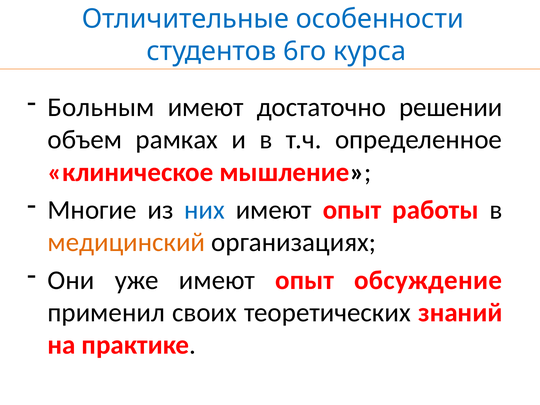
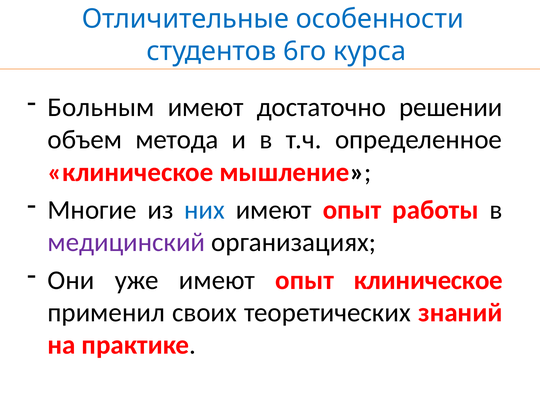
рамках: рамках -> метода
медицинский colour: orange -> purple
опыт обсуждение: обсуждение -> клиническое
